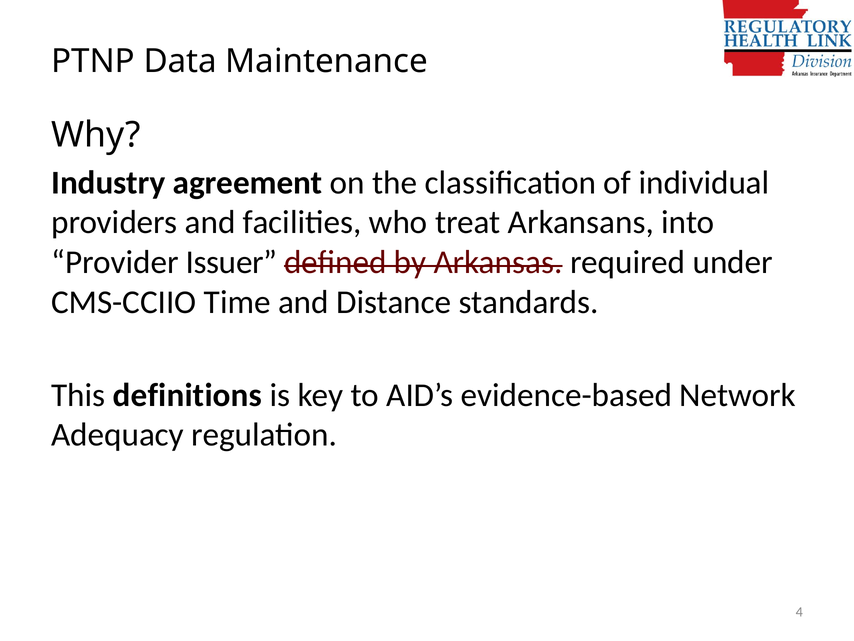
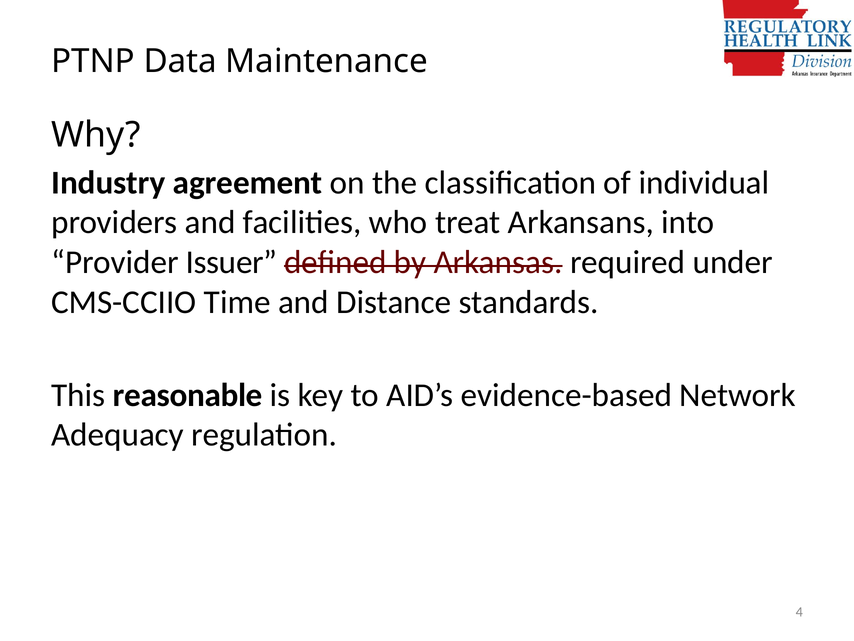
definitions: definitions -> reasonable
